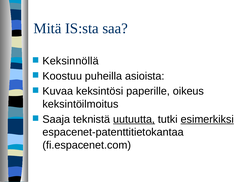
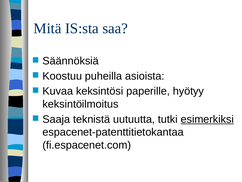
Keksinnöllä: Keksinnöllä -> Säännöksiä
oikeus: oikeus -> hyötyy
uutuutta underline: present -> none
